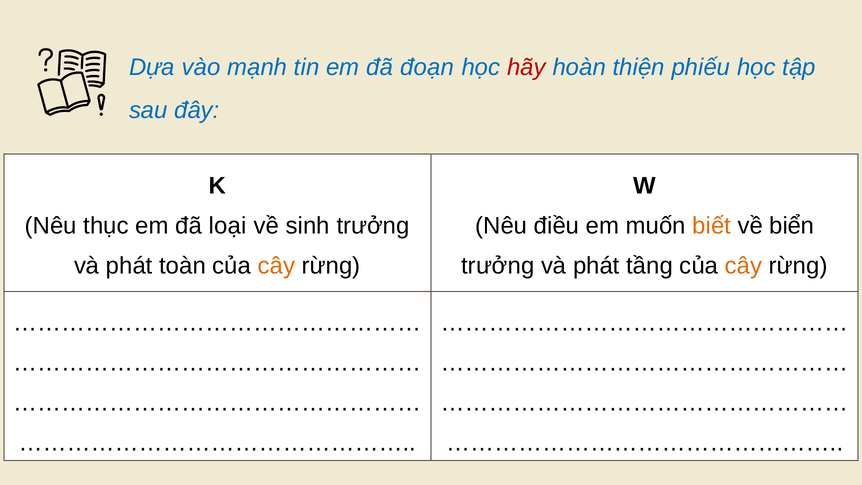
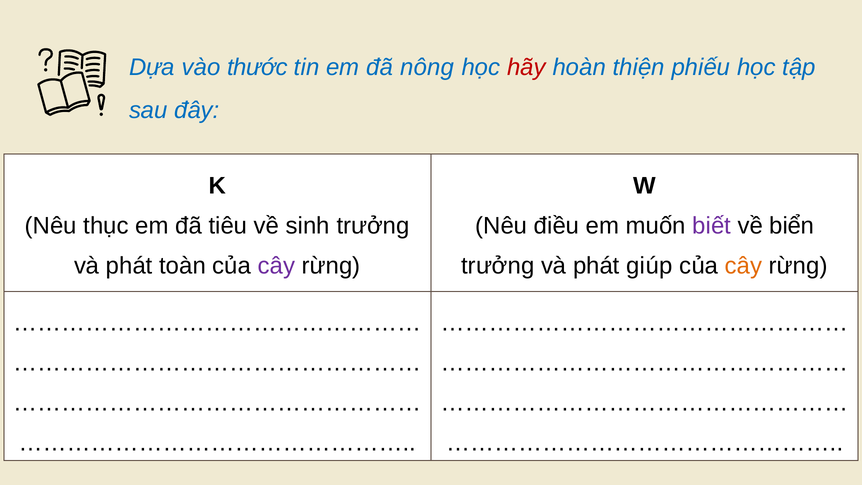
mạnh: mạnh -> thước
đoạn: đoạn -> nông
loại: loại -> tiêu
biết colour: orange -> purple
cây at (276, 266) colour: orange -> purple
tầng: tầng -> giúp
